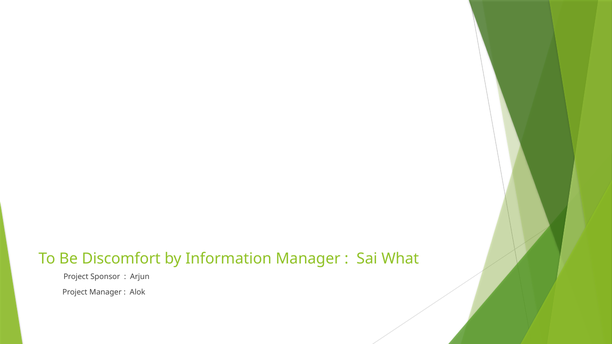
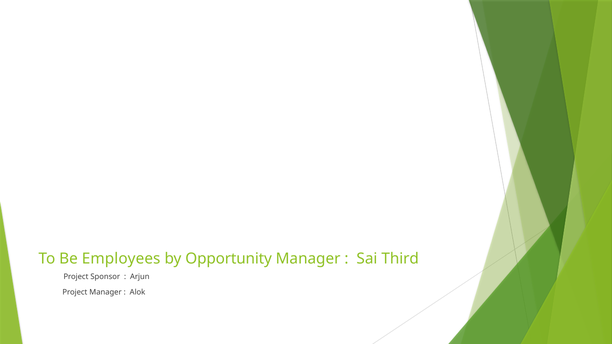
Discomfort: Discomfort -> Employees
Information: Information -> Opportunity
What: What -> Third
